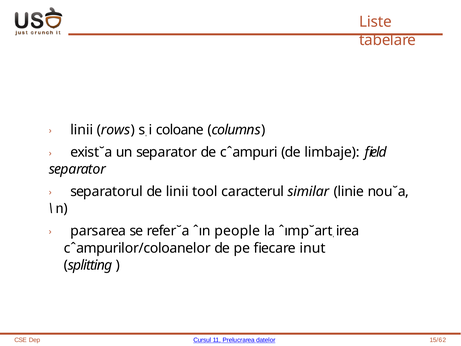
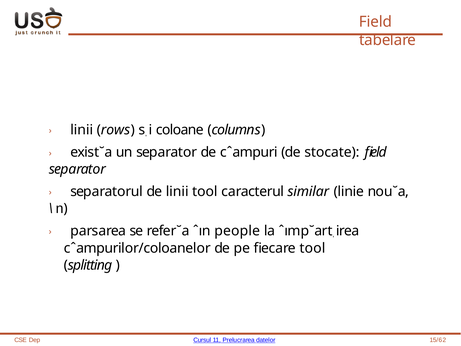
Liste at (375, 22): Liste -> Field
limbaje: limbaje -> stocate
fiecare inut: inut -> tool
